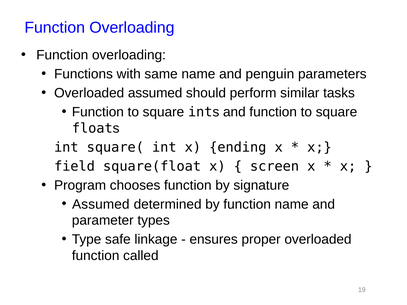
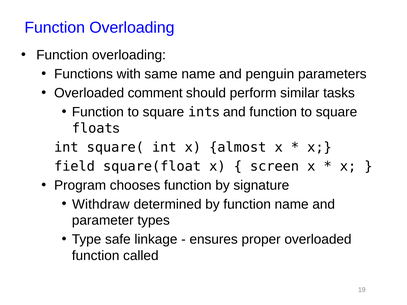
Overloaded assumed: assumed -> comment
ending: ending -> almost
Assumed at (101, 204): Assumed -> Withdraw
